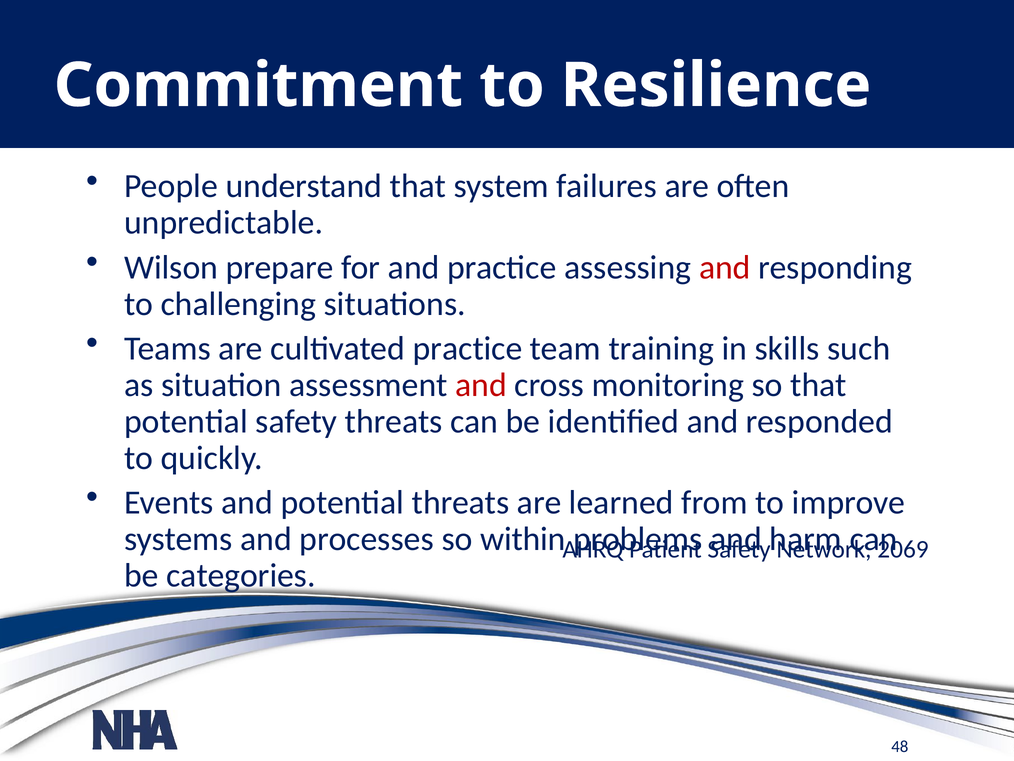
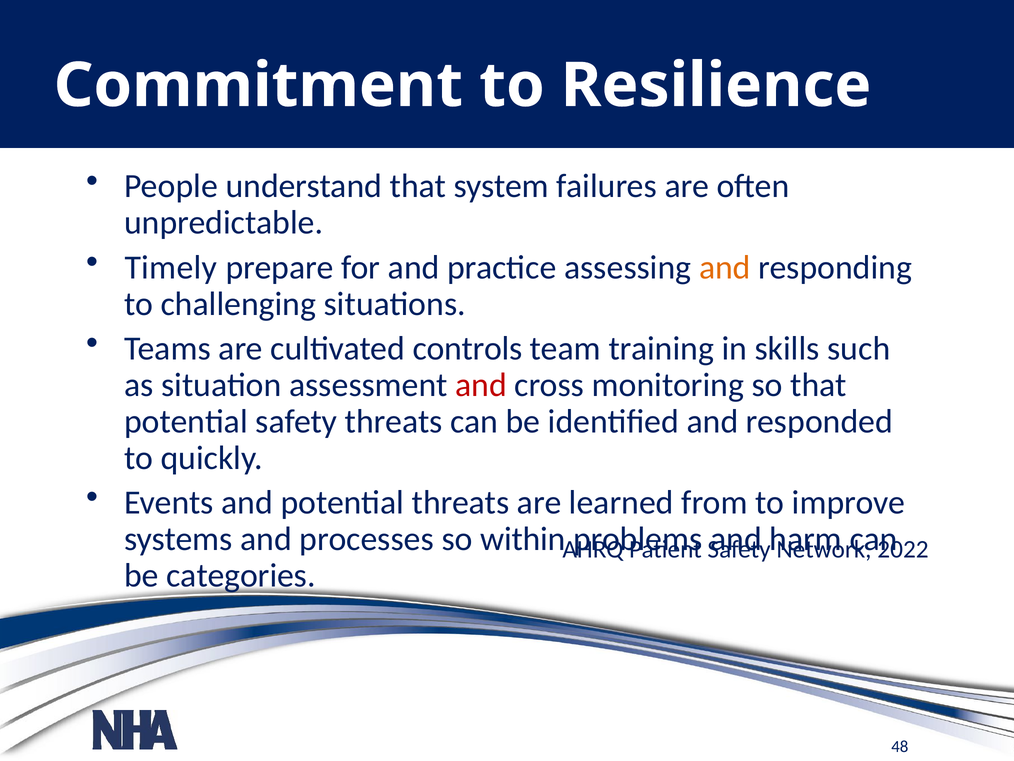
Wilson: Wilson -> Timely
and at (725, 267) colour: red -> orange
cultivated practice: practice -> controls
2069: 2069 -> 2022
